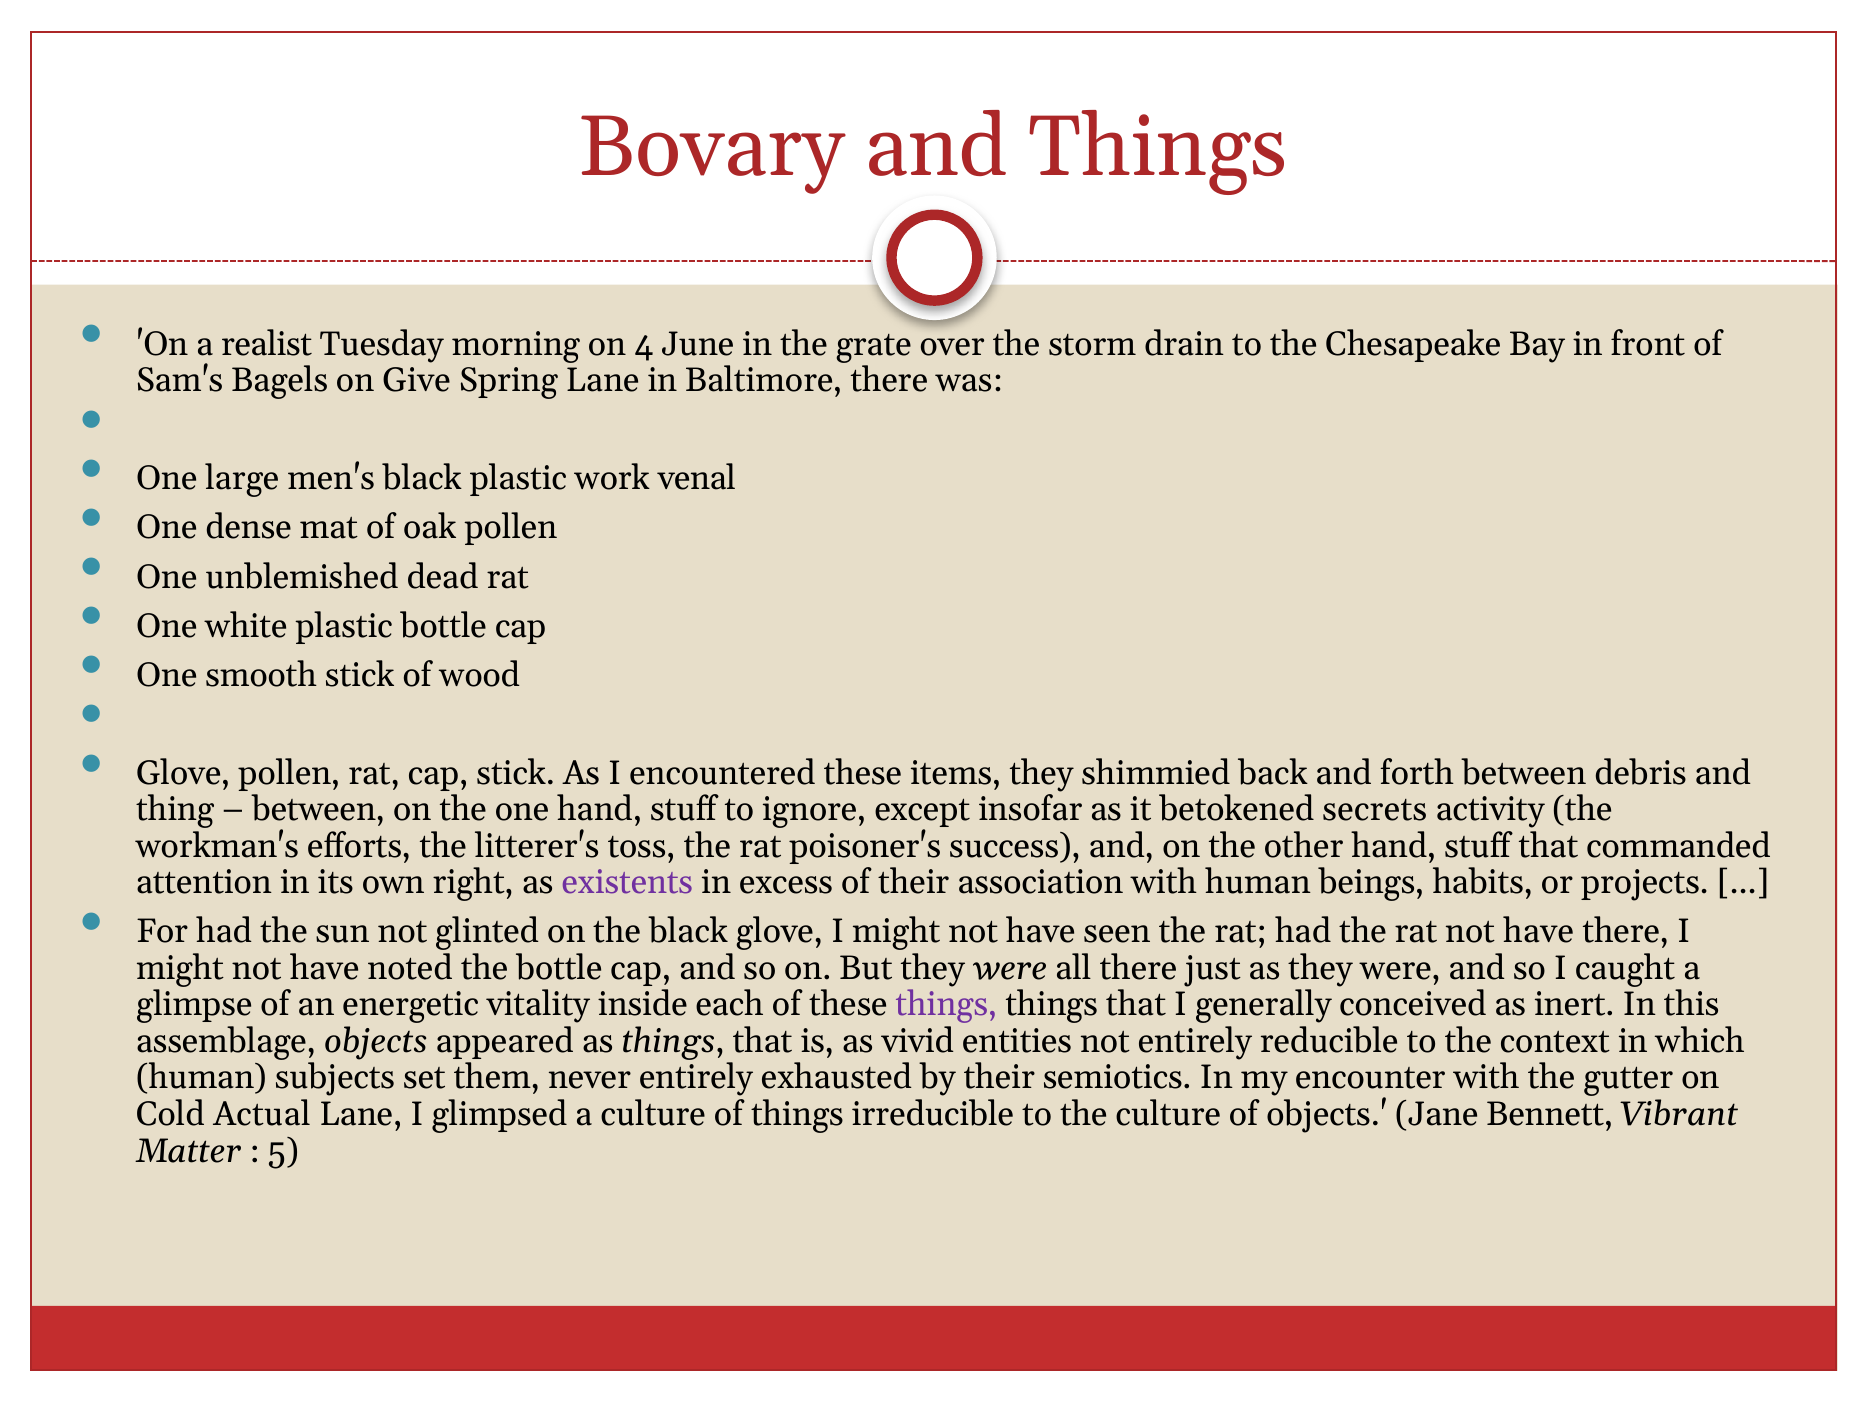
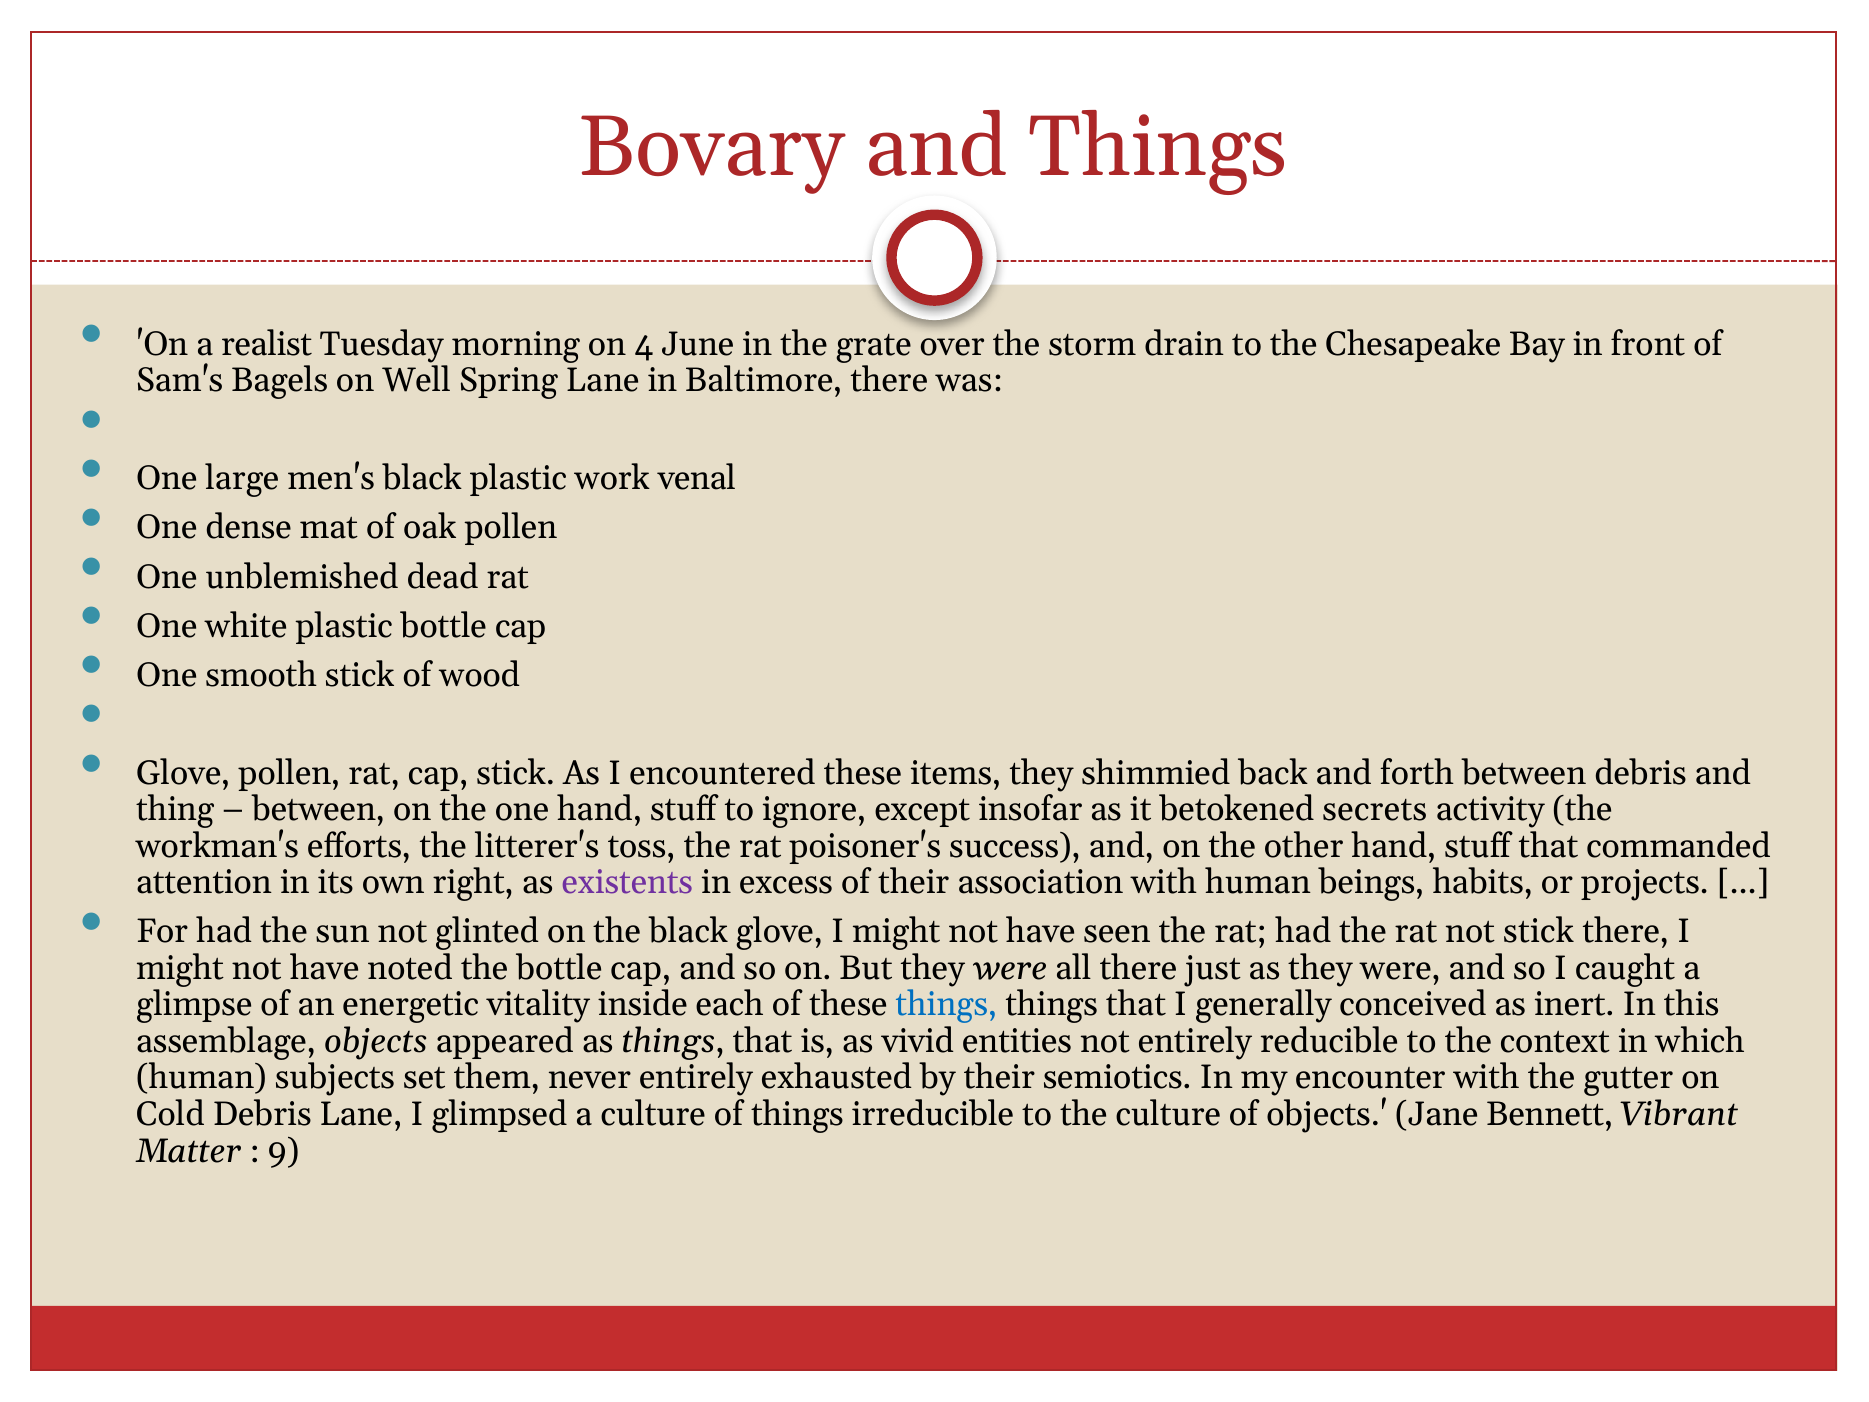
Give: Give -> Well
rat not have: have -> stick
things at (946, 1005) colour: purple -> blue
Cold Actual: Actual -> Debris
5: 5 -> 9
